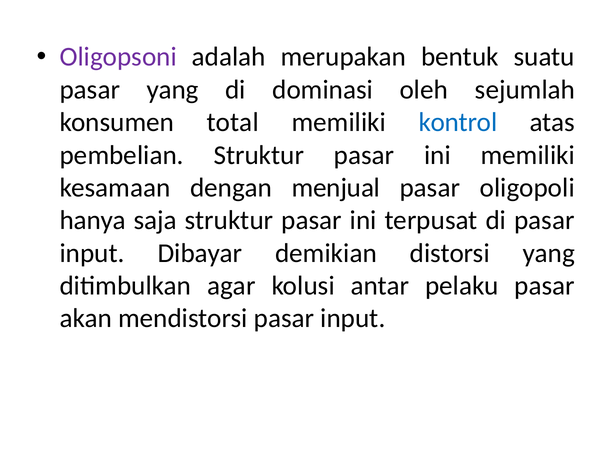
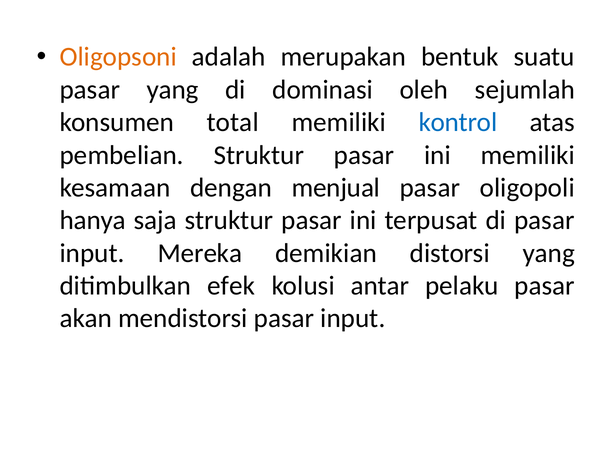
Oligopsoni colour: purple -> orange
Dibayar: Dibayar -> Mereka
agar: agar -> efek
